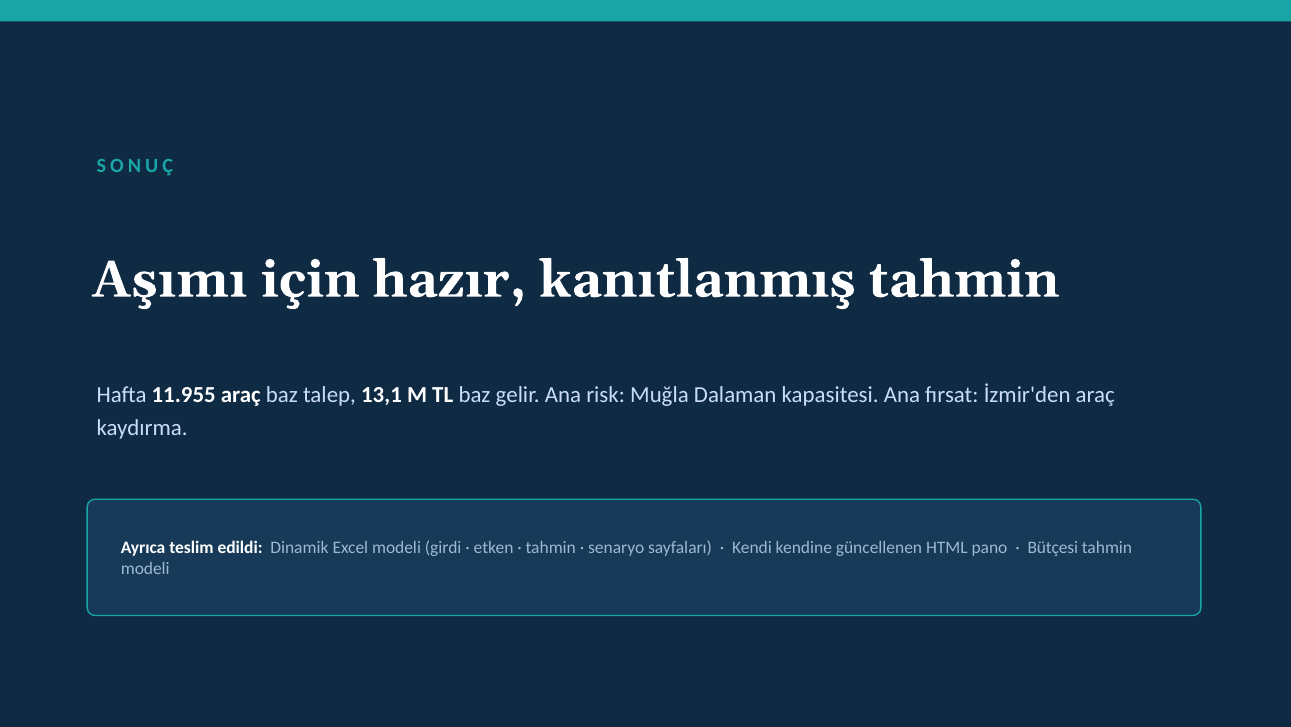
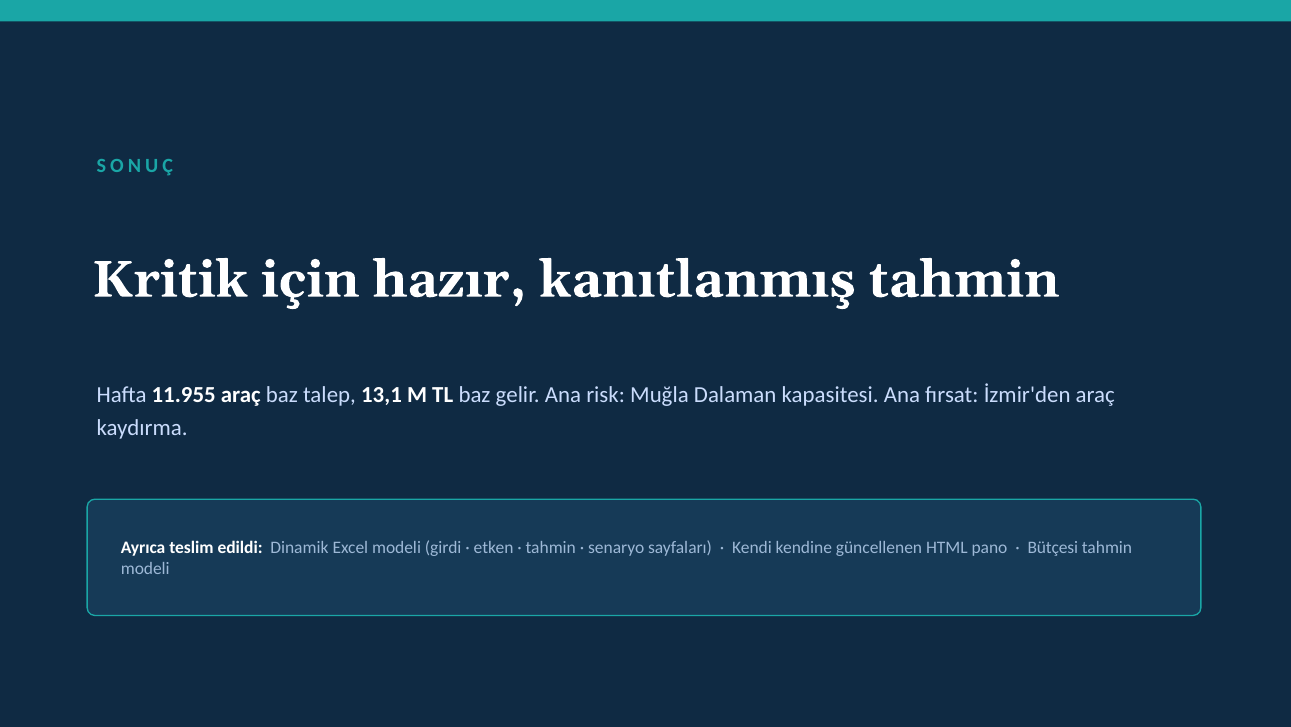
Aşımı: Aşımı -> Kritik
